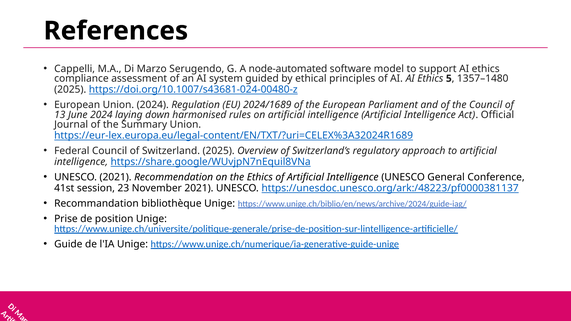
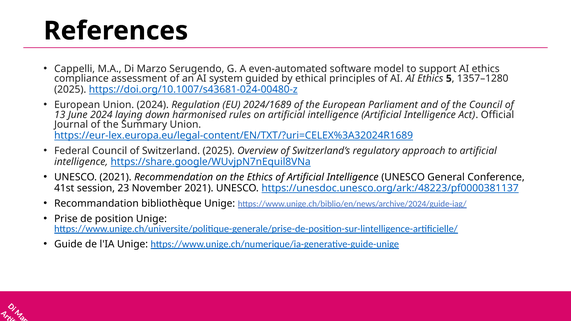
node-automated: node-automated -> even-automated
1357–1480: 1357–1480 -> 1357–1280
